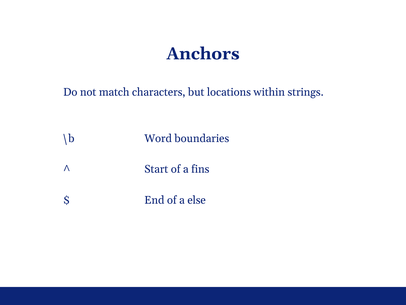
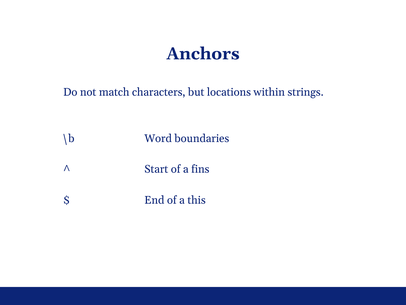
else: else -> this
